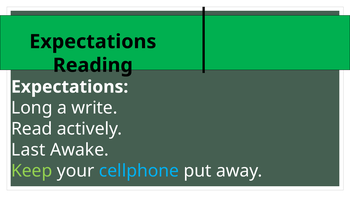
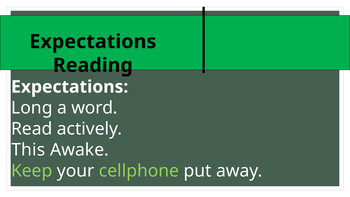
write: write -> word
Last: Last -> This
cellphone colour: light blue -> light green
